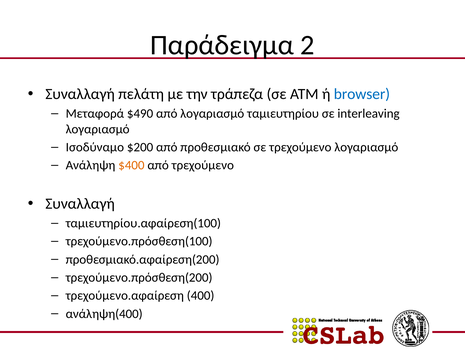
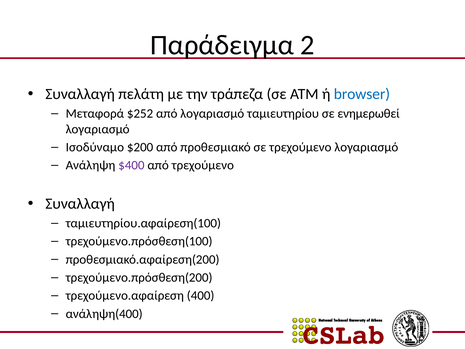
$490: $490 -> $252
interleaving: interleaving -> ενημερωθεί
$400 colour: orange -> purple
